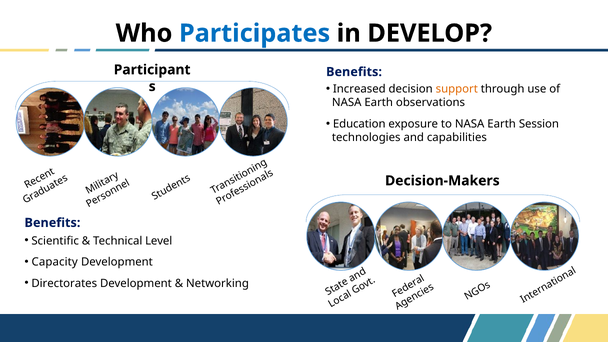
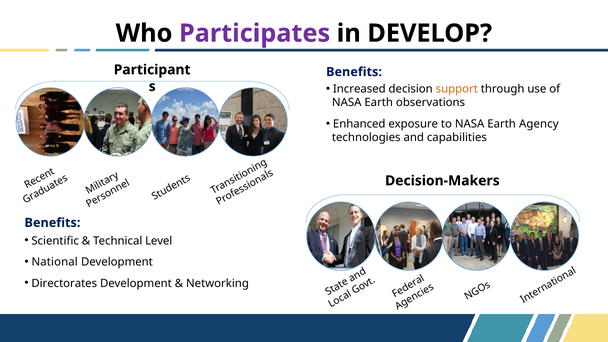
Participates colour: blue -> purple
Education: Education -> Enhanced
Session: Session -> Agency
Capacity: Capacity -> National
